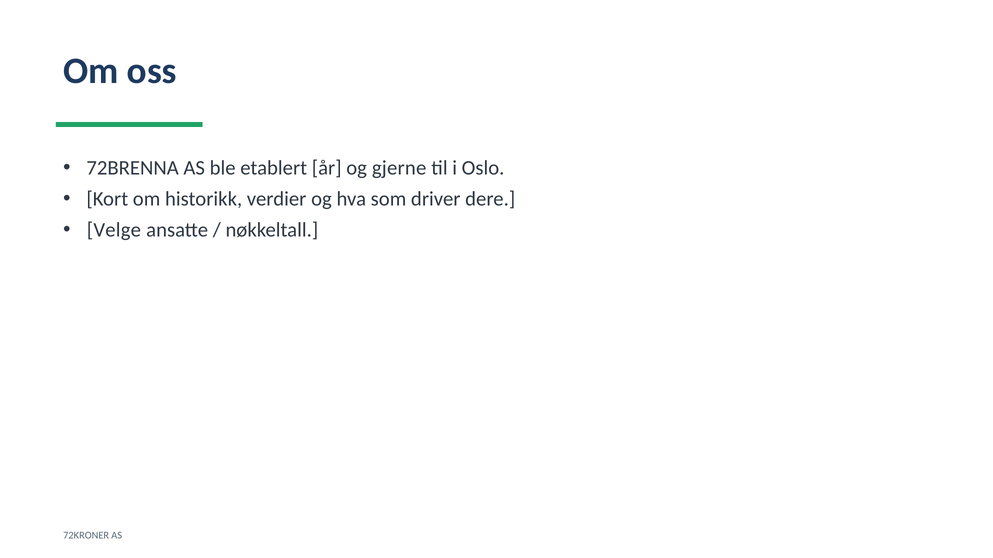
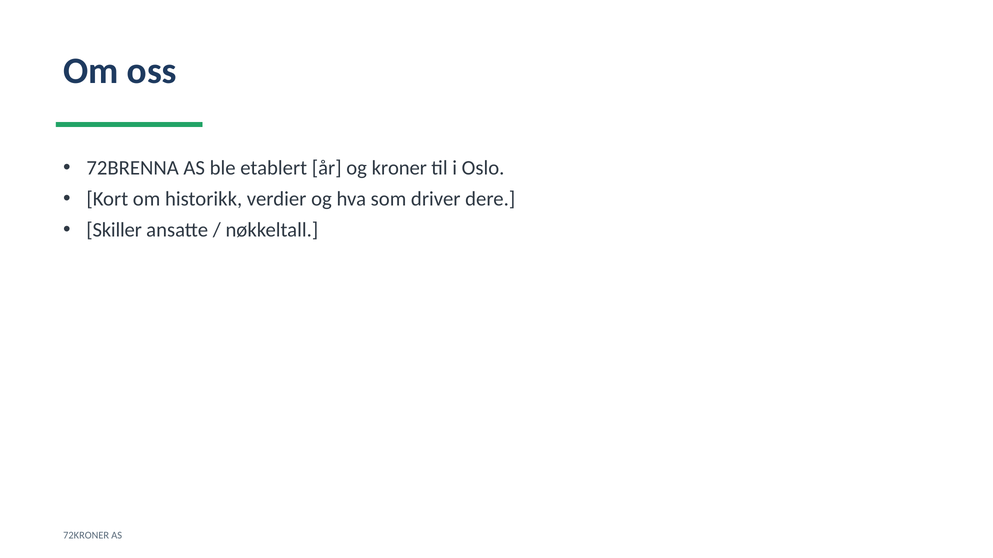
gjerne: gjerne -> kroner
Velge: Velge -> Skiller
